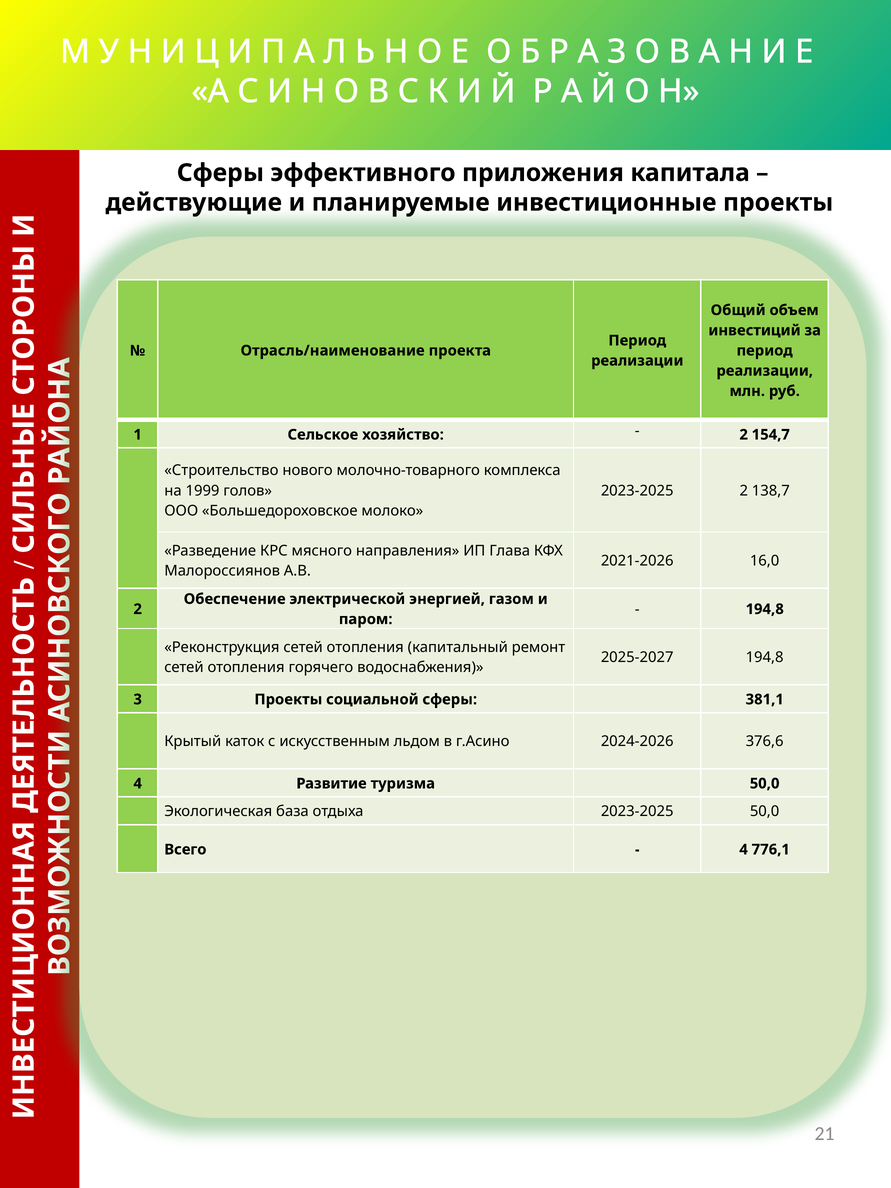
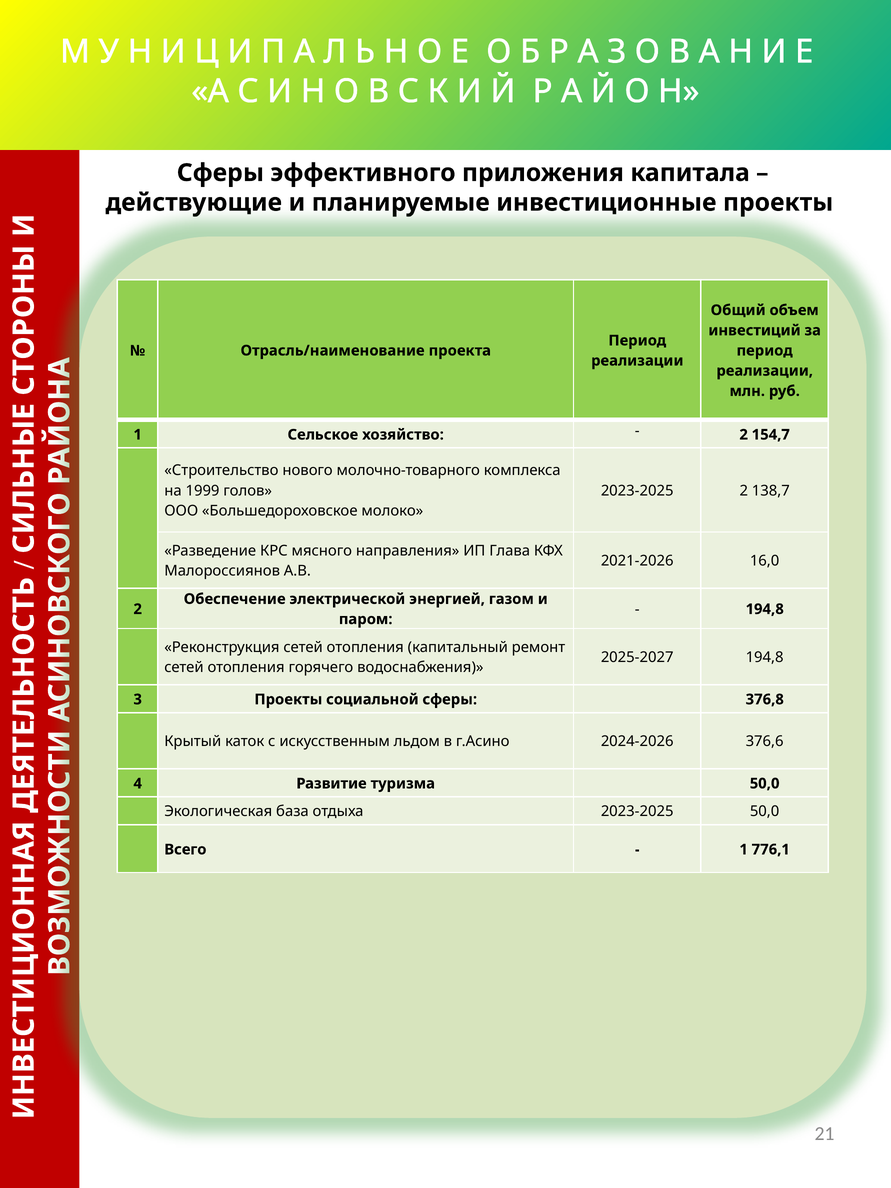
381,1: 381,1 -> 376,8
4 at (744, 849): 4 -> 1
